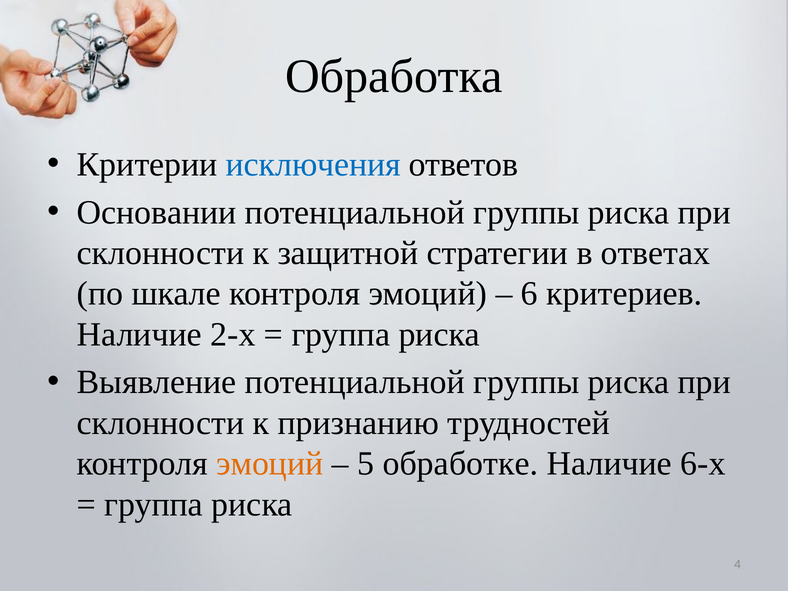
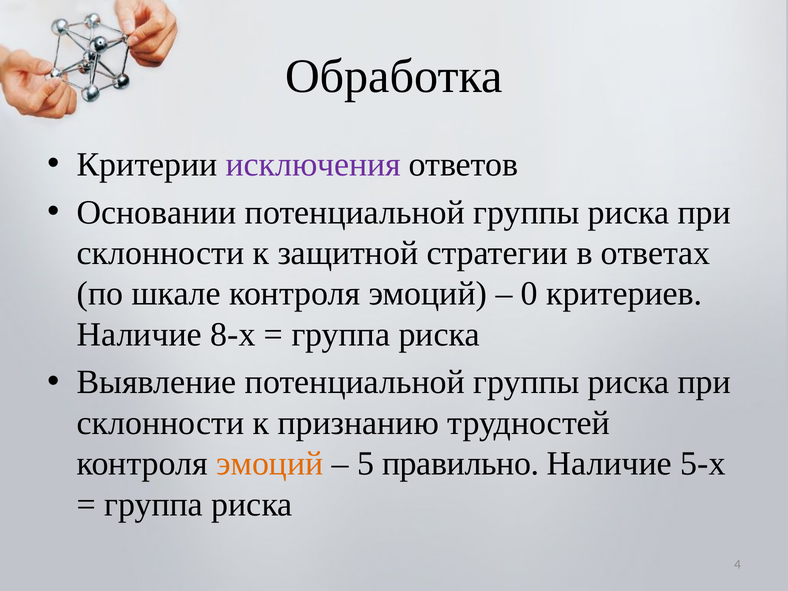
исключения colour: blue -> purple
6: 6 -> 0
2-х: 2-х -> 8-х
обработке: обработке -> правильно
6-х: 6-х -> 5-х
